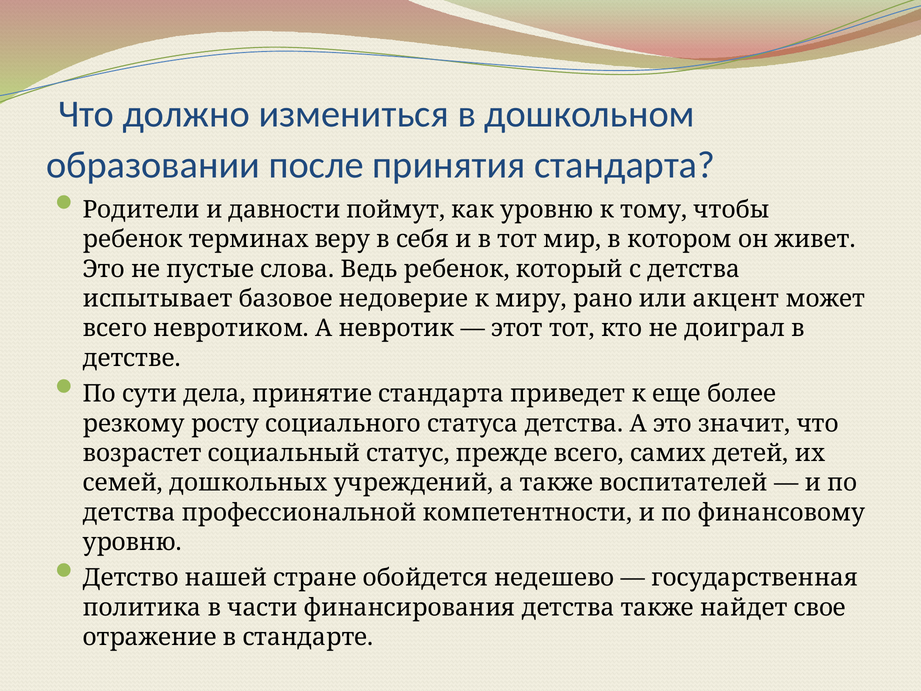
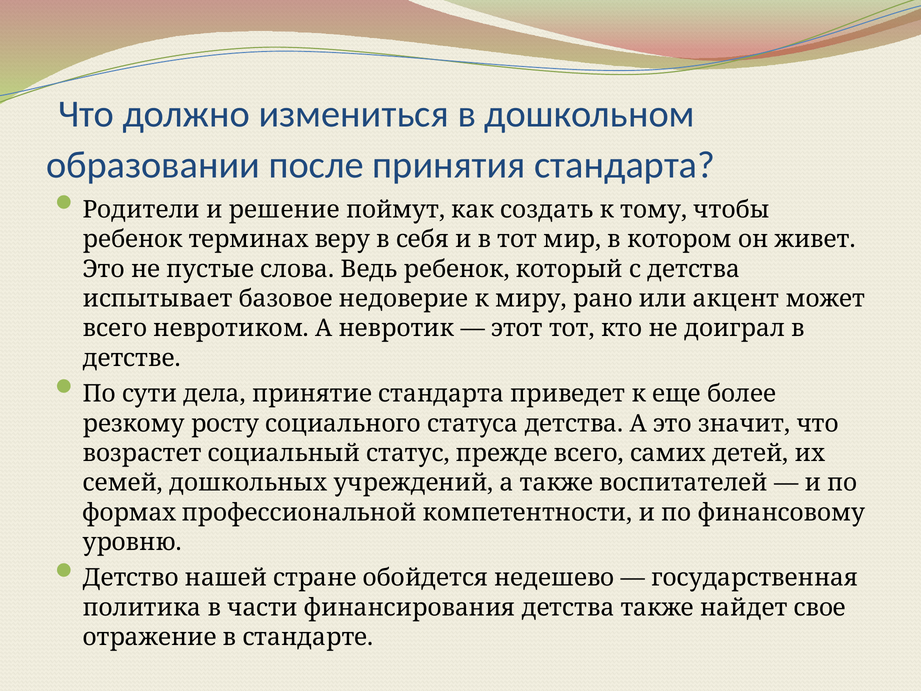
давности: давности -> решение
как уровню: уровню -> создать
детства at (129, 512): детства -> формах
